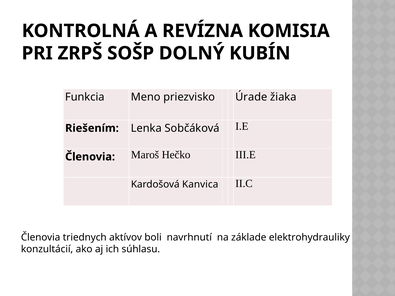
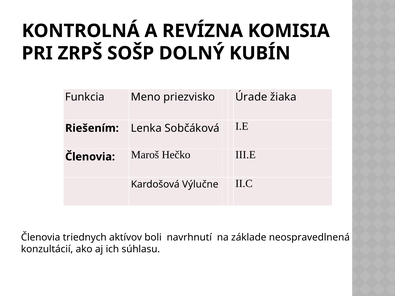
Kanvica: Kanvica -> Výlučne
elektrohydrauliky: elektrohydrauliky -> neospravedlnená
